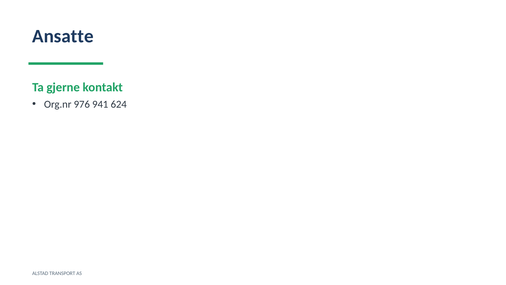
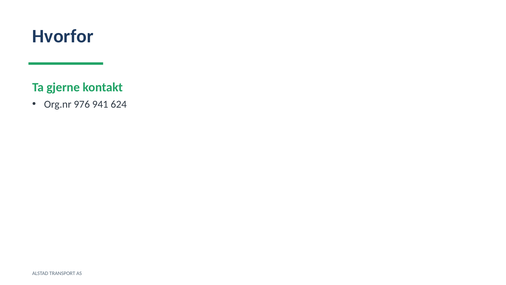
Ansatte: Ansatte -> Hvorfor
